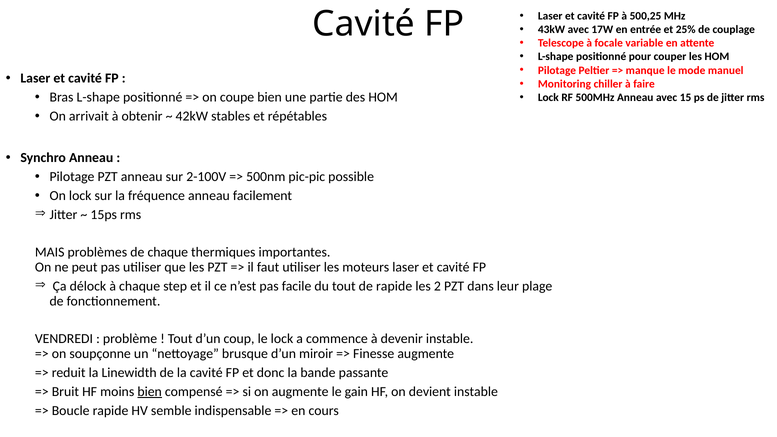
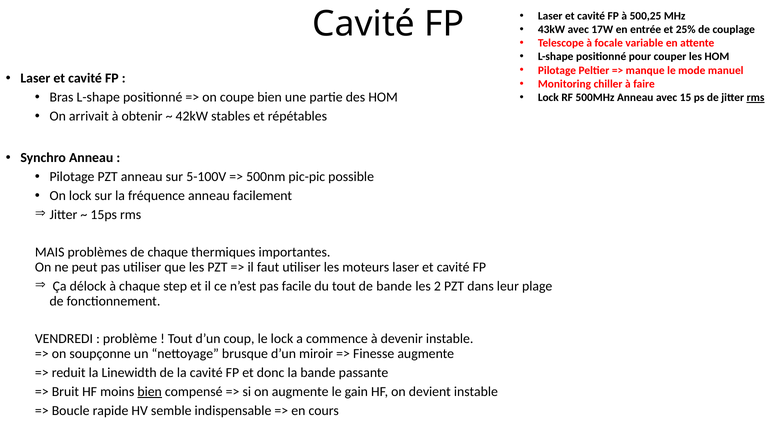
rms at (756, 98) underline: none -> present
2-100V: 2-100V -> 5-100V
de rapide: rapide -> bande
